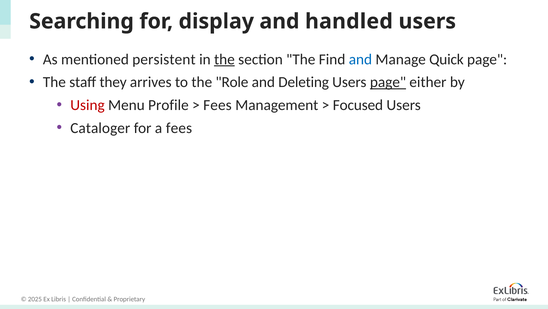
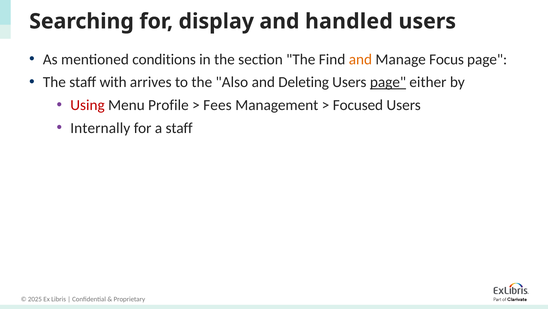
persistent: persistent -> conditions
the at (224, 59) underline: present -> none
and at (360, 59) colour: blue -> orange
Quick: Quick -> Focus
they: they -> with
Role: Role -> Also
Cataloger: Cataloger -> Internally
a fees: fees -> staff
